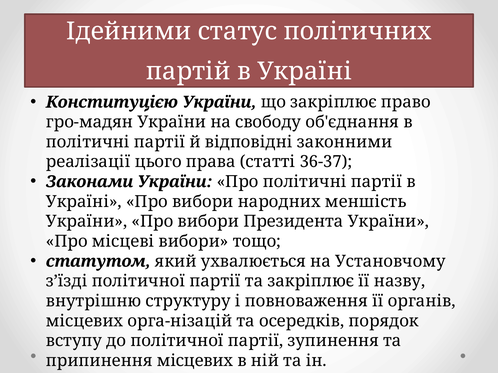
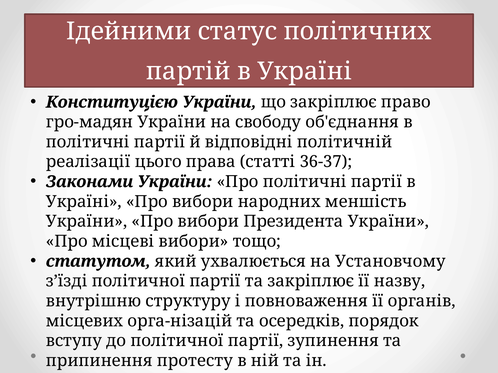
законними: законними -> політичній
припинення місцевих: місцевих -> протесту
